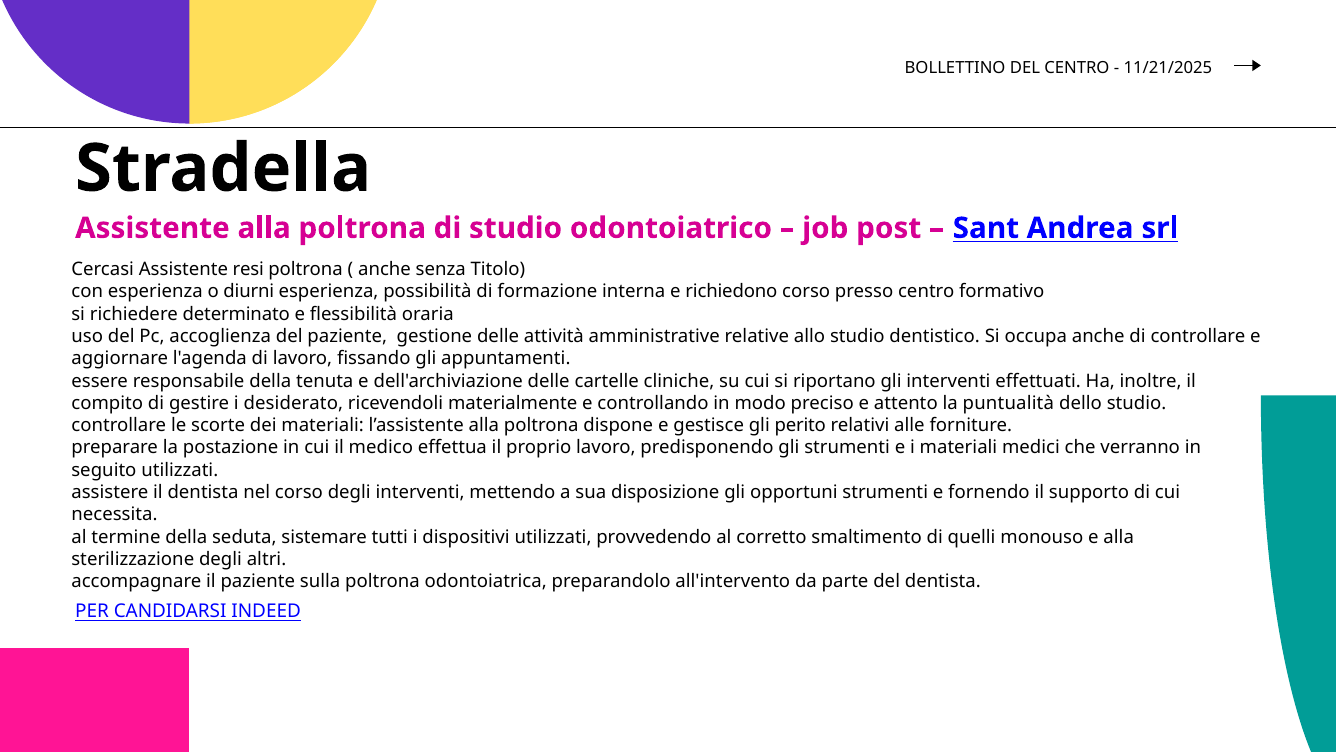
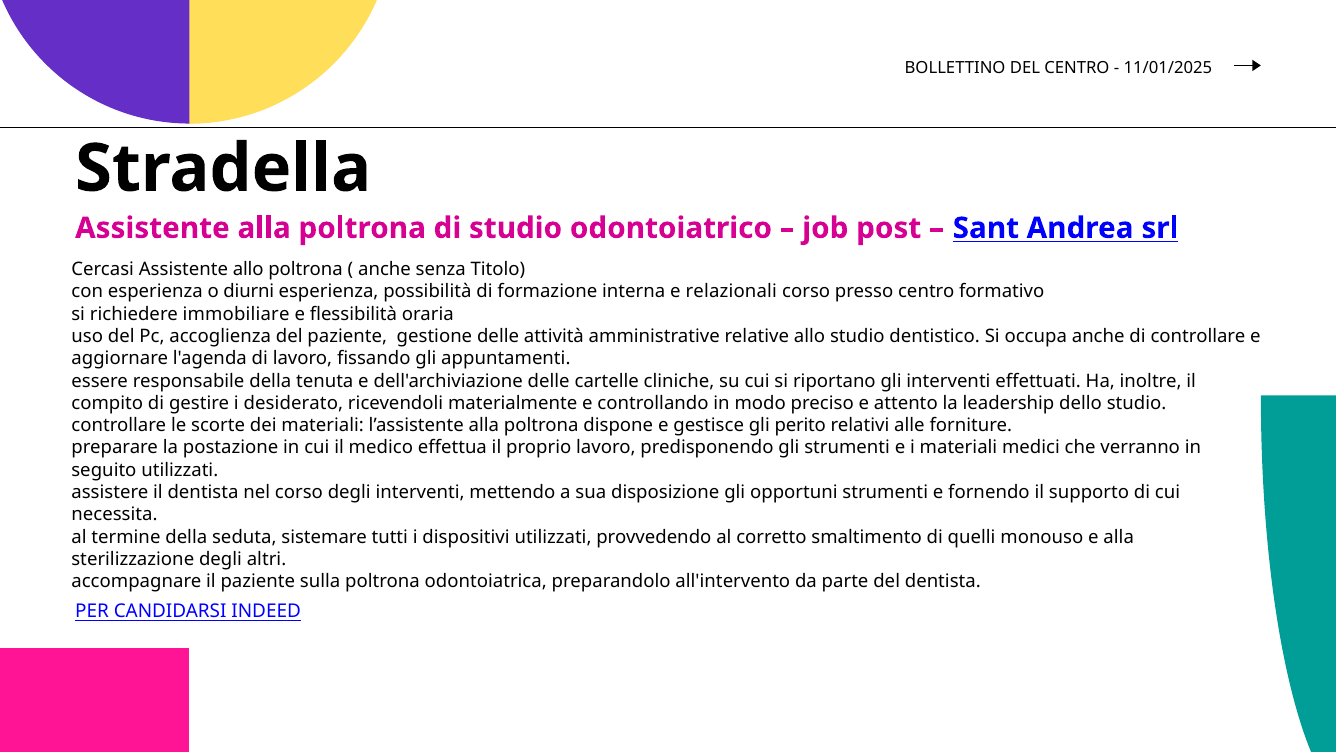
11/21/2025: 11/21/2025 -> 11/01/2025
Assistente resi: resi -> allo
richiedono: richiedono -> relazionali
determinato: determinato -> immobiliare
puntualità: puntualità -> leadership
